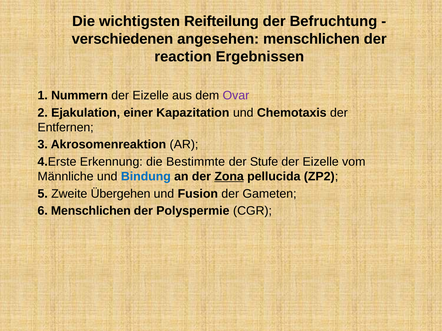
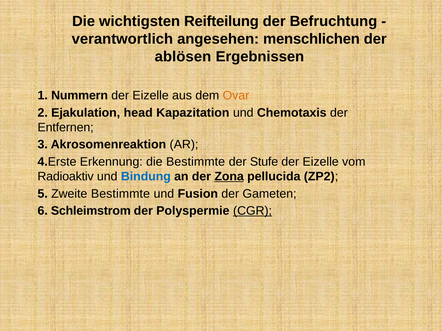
verschiedenen: verschiedenen -> verantwortlich
reaction: reaction -> ablösen
Ovar colour: purple -> orange
einer: einer -> head
Männliche: Männliche -> Radioaktiv
Zweite Übergehen: Übergehen -> Bestimmte
6 Menschlichen: Menschlichen -> Schleimstrom
CGR underline: none -> present
